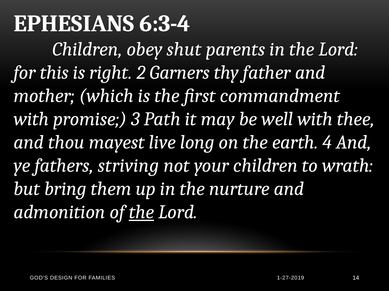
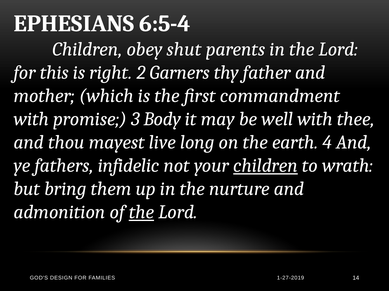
6:3-4: 6:3-4 -> 6:5-4
Path: Path -> Body
striving: striving -> infidelic
children at (265, 166) underline: none -> present
